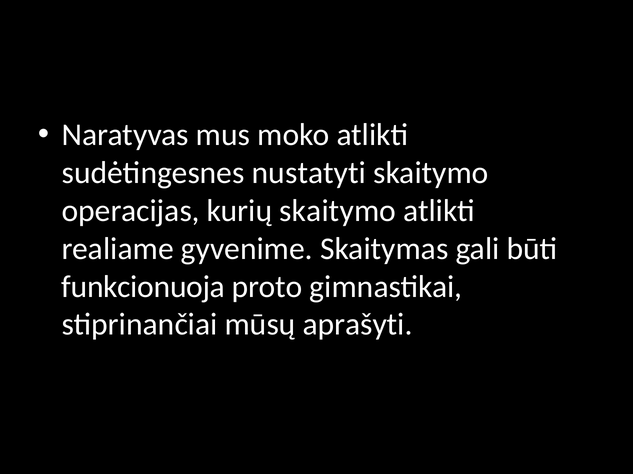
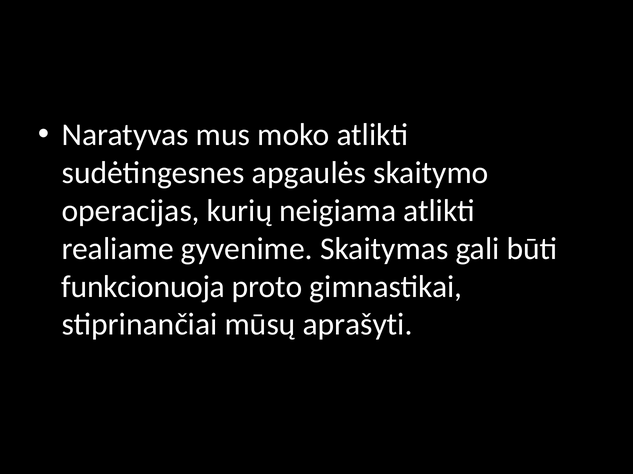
nustatyti: nustatyti -> apgaulės
kurių skaitymo: skaitymo -> neigiama
